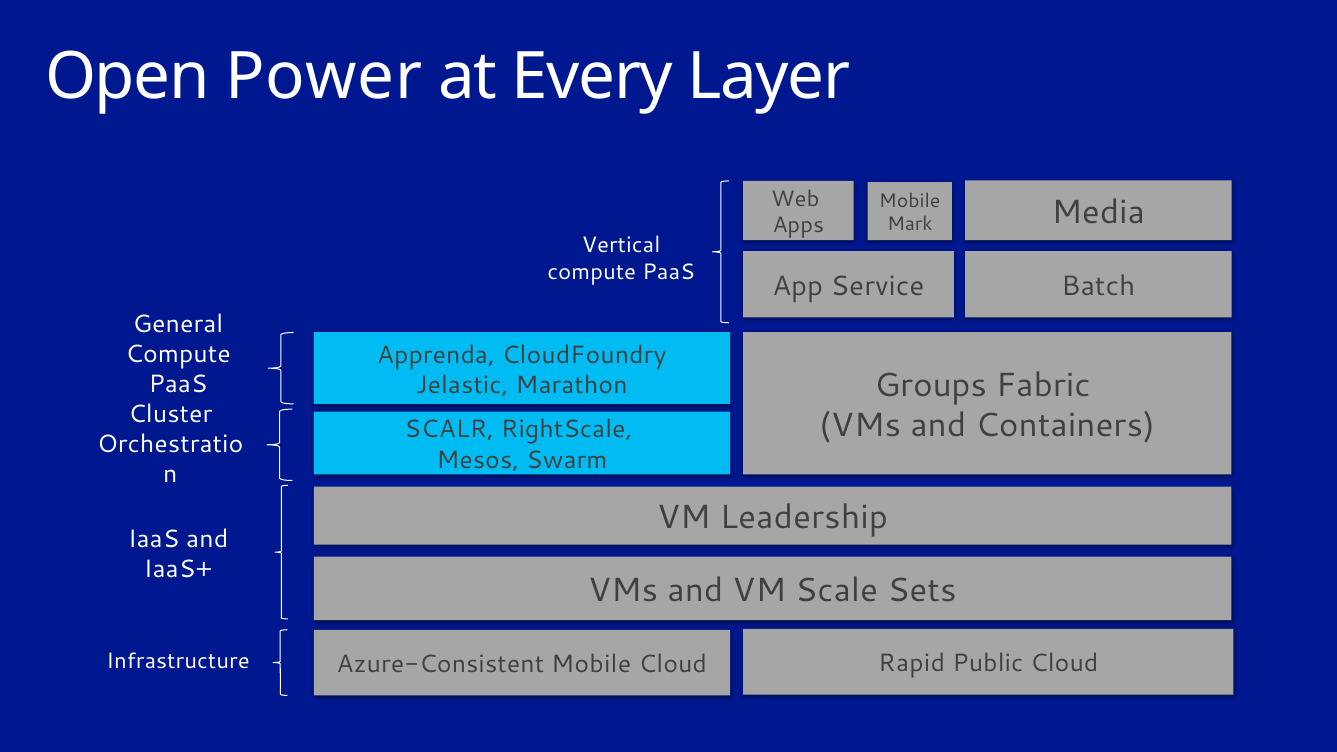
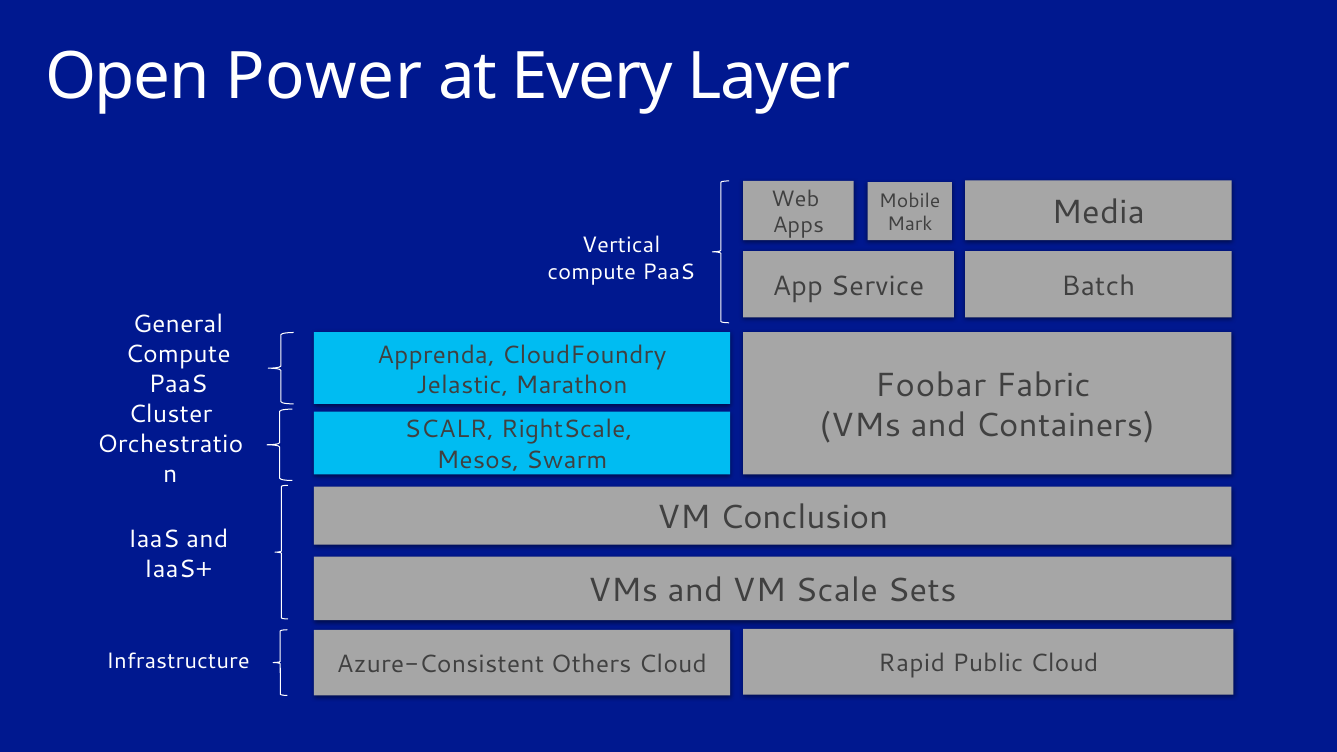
Groups: Groups -> Foobar
Leadership: Leadership -> Conclusion
Azure-Consistent Mobile: Mobile -> Others
